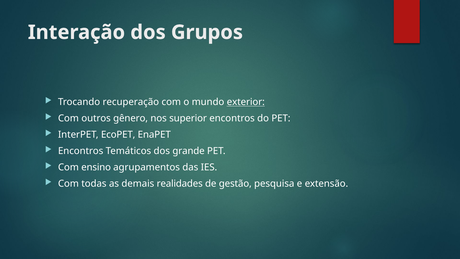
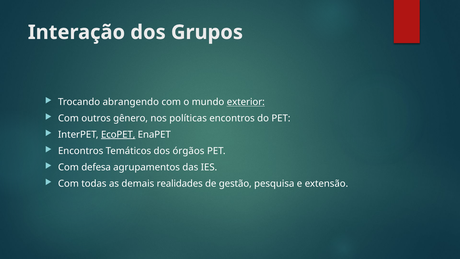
recuperação: recuperação -> abrangendo
superior: superior -> políticas
EcoPET underline: none -> present
grande: grande -> órgãos
ensino: ensino -> defesa
